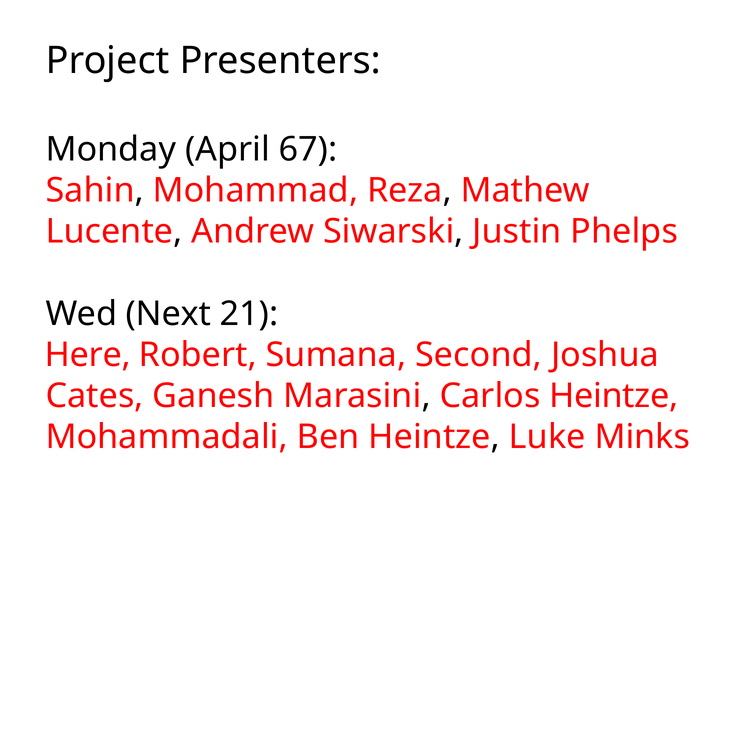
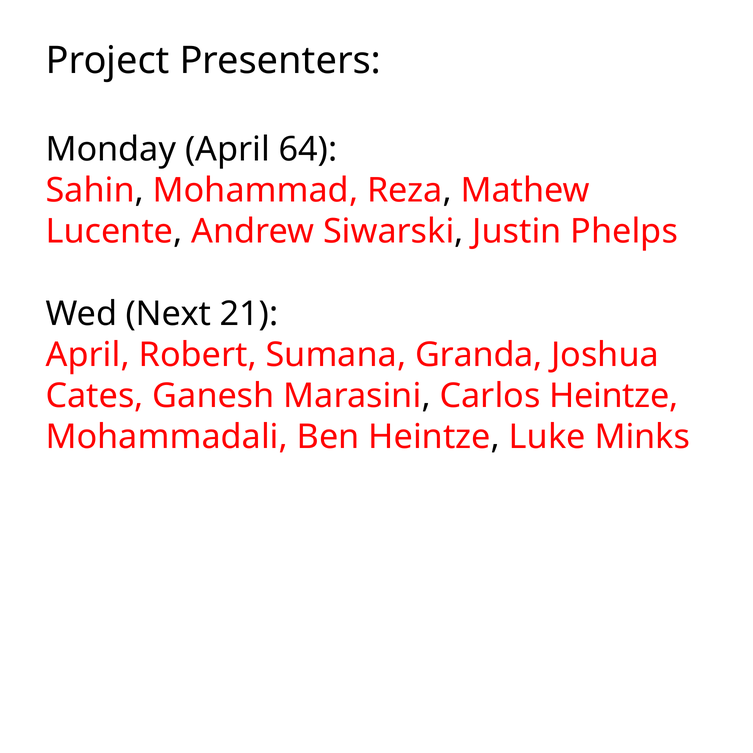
67: 67 -> 64
Here at (88, 355): Here -> April
Second: Second -> Granda
